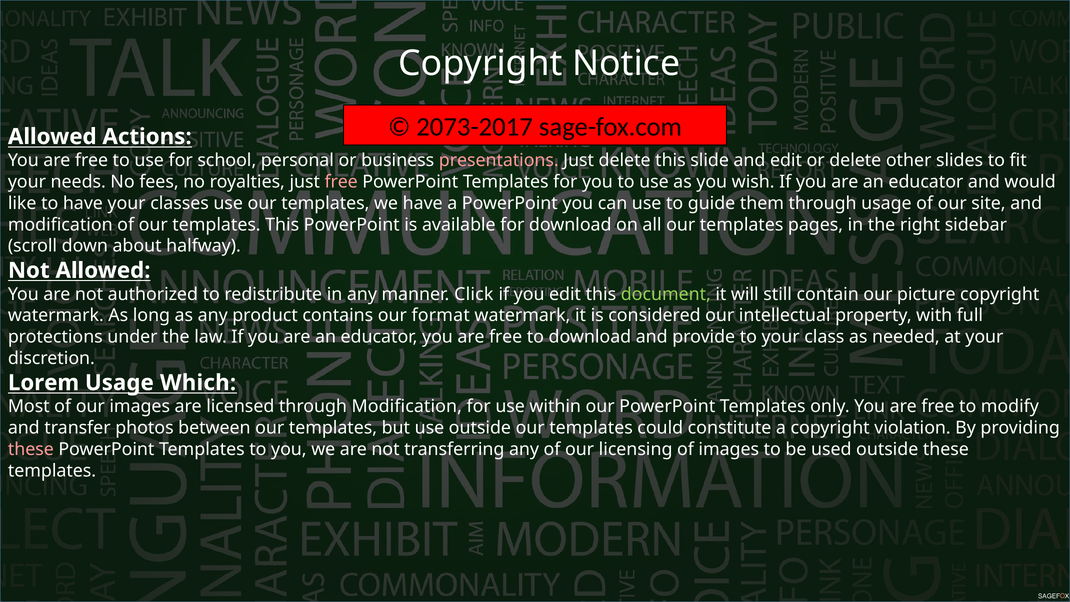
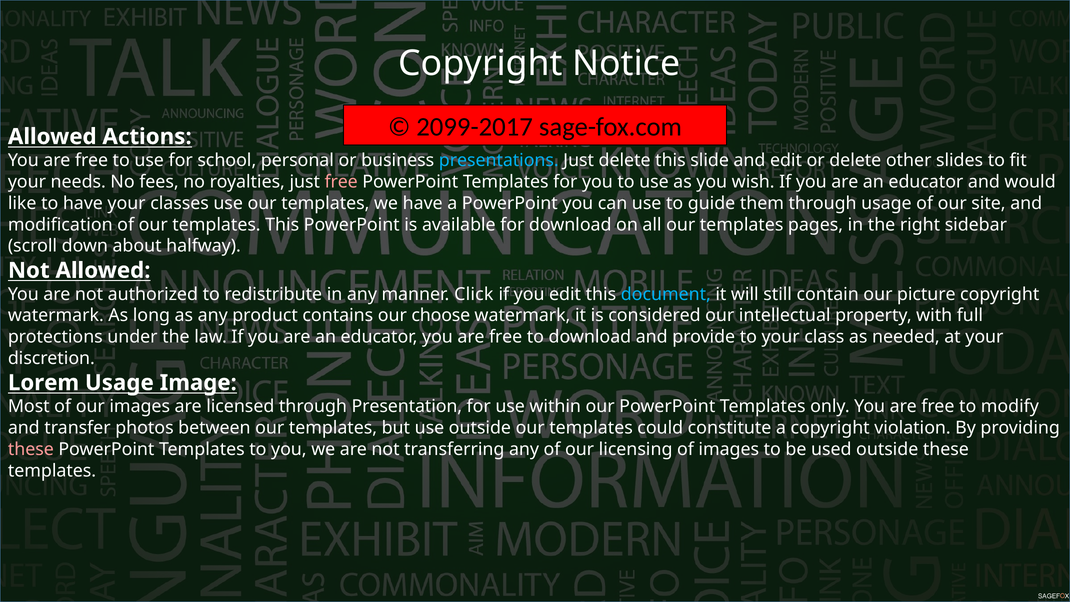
2073-2017: 2073-2017 -> 2099-2017
presentations colour: pink -> light blue
document colour: light green -> light blue
format: format -> choose
Which: Which -> Image
through Modification: Modification -> Presentation
